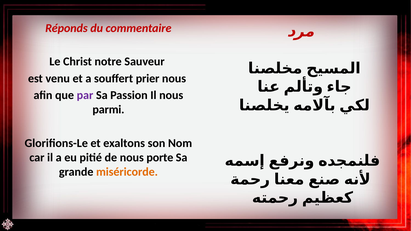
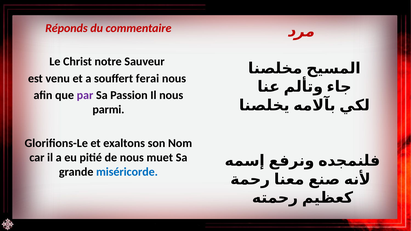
prier: prier -> ferai
porte: porte -> muet
miséricorde colour: orange -> blue
